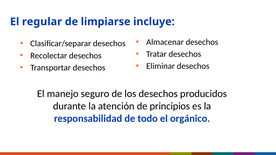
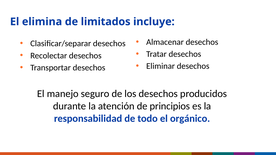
regular: regular -> elimina
limpiarse: limpiarse -> limitados
